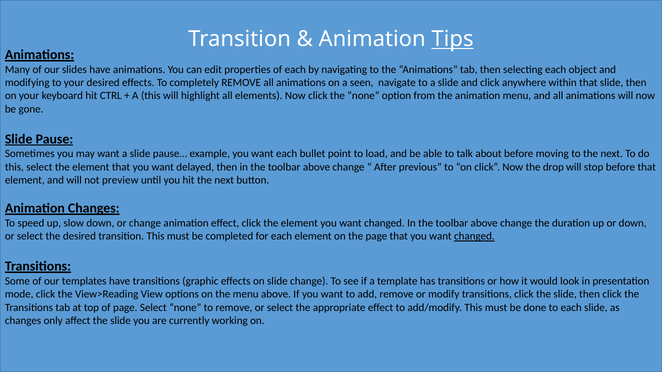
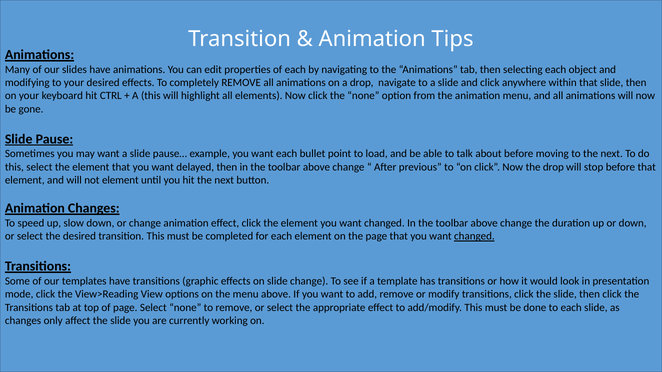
Tips underline: present -> none
a seen: seen -> drop
not preview: preview -> element
